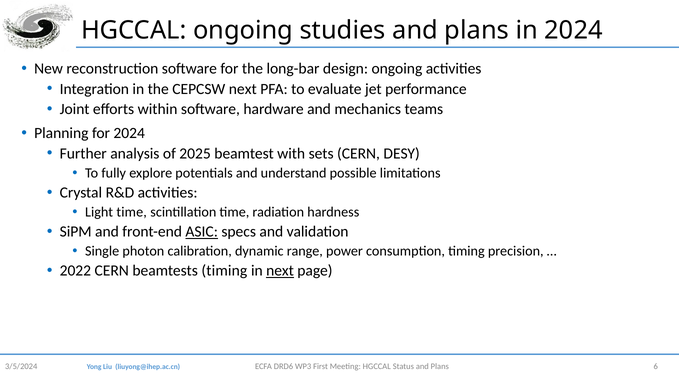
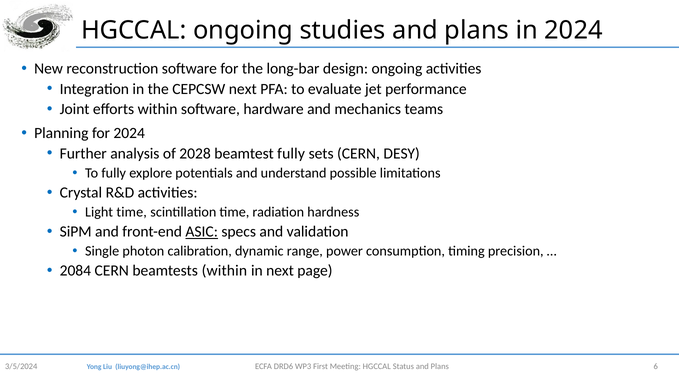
2025: 2025 -> 2028
beamtest with: with -> fully
2022: 2022 -> 2084
beamtests timing: timing -> within
next at (280, 271) underline: present -> none
